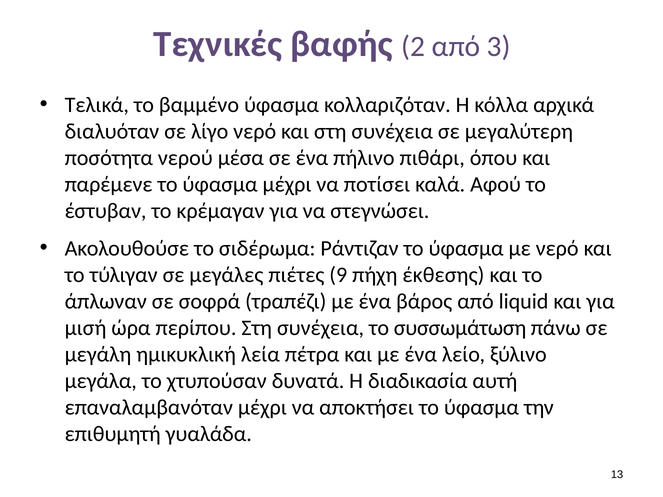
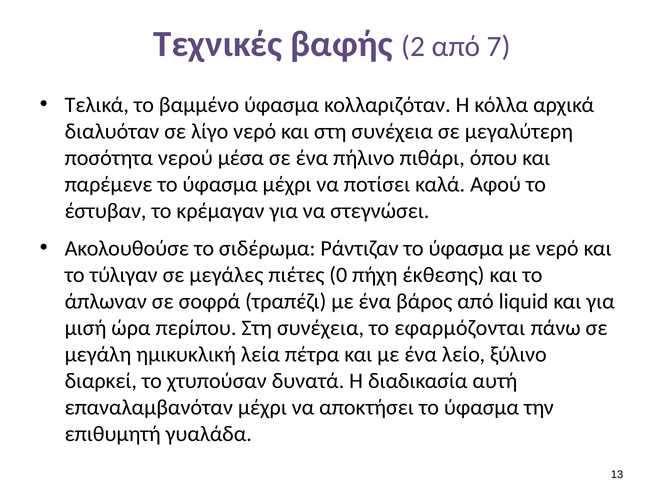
3: 3 -> 7
9: 9 -> 0
συσσωμάτωση: συσσωμάτωση -> εφαρμόζονται
μεγάλα: μεγάλα -> διαρκεί
